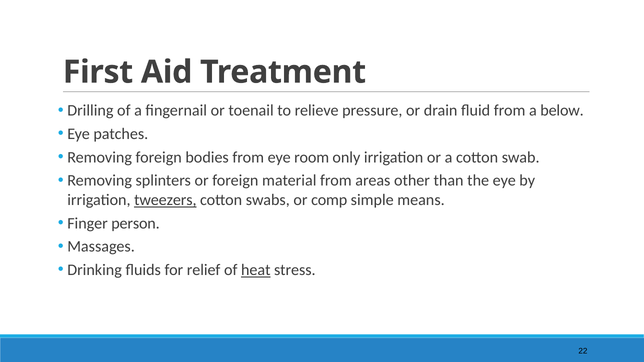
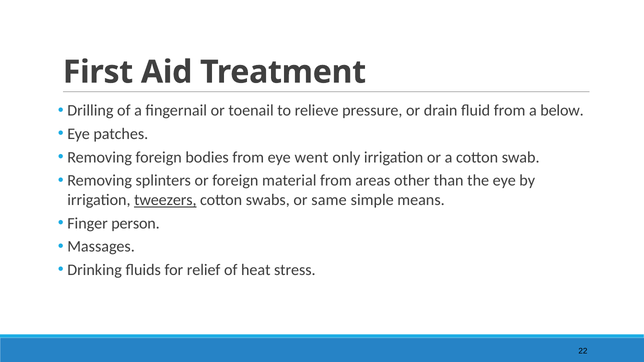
room: room -> went
comp: comp -> same
heat underline: present -> none
